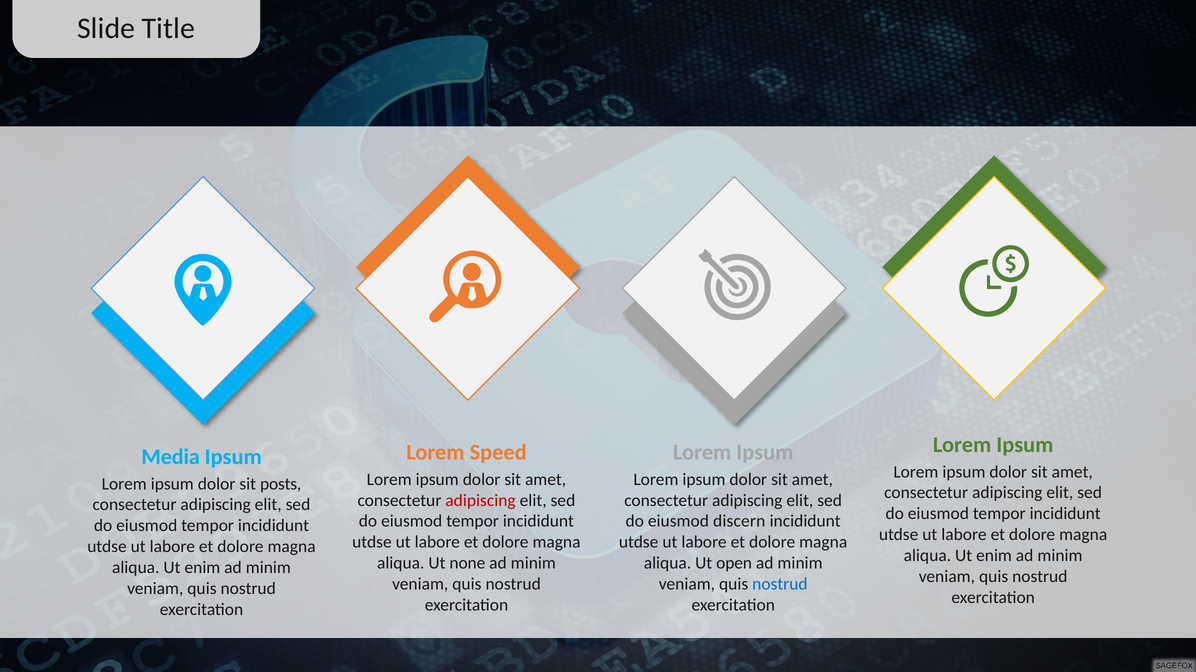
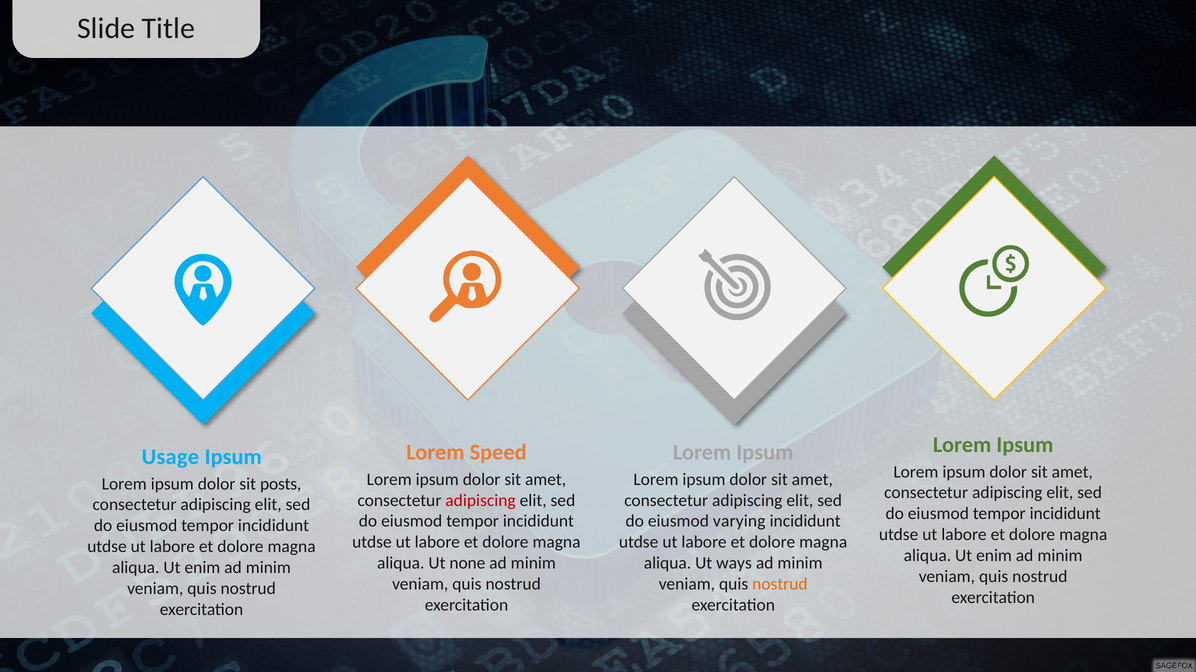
Media: Media -> Usage
discern: discern -> varying
open: open -> ways
nostrud at (780, 585) colour: blue -> orange
